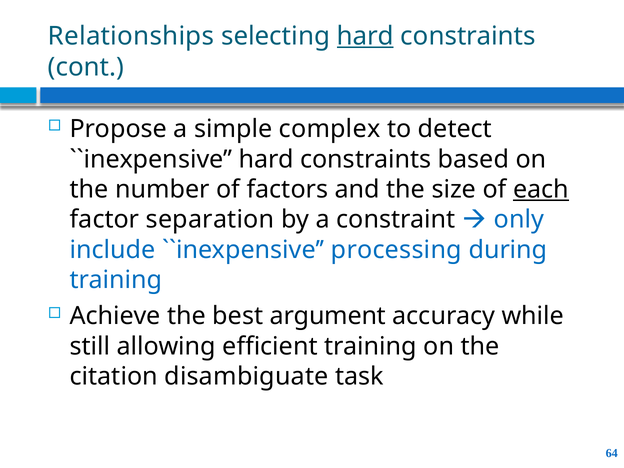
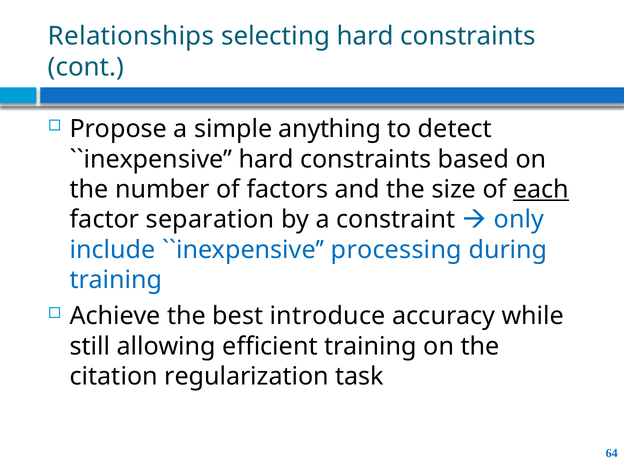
hard at (365, 36) underline: present -> none
complex: complex -> anything
argument: argument -> introduce
disambiguate: disambiguate -> regularization
